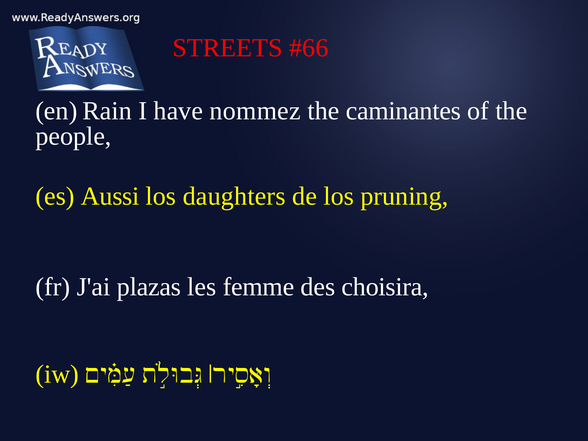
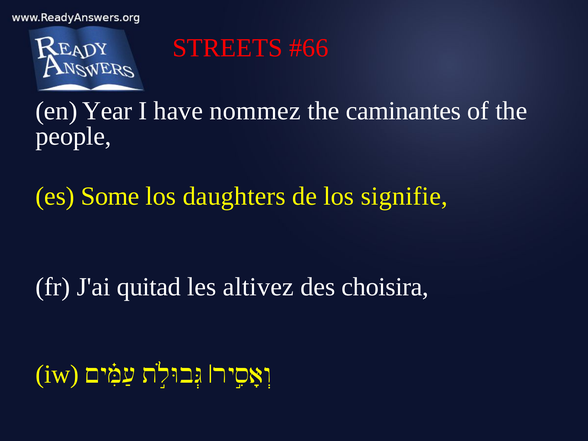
Rain: Rain -> Year
Aussi: Aussi -> Some
pruning: pruning -> signifie
plazas: plazas -> quitad
femme: femme -> altivez
